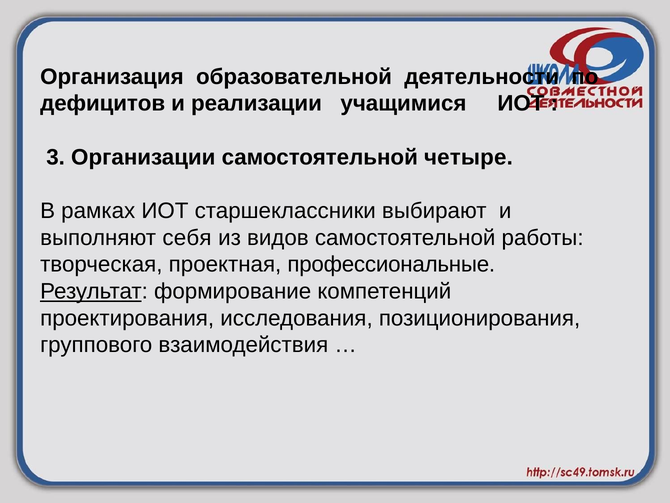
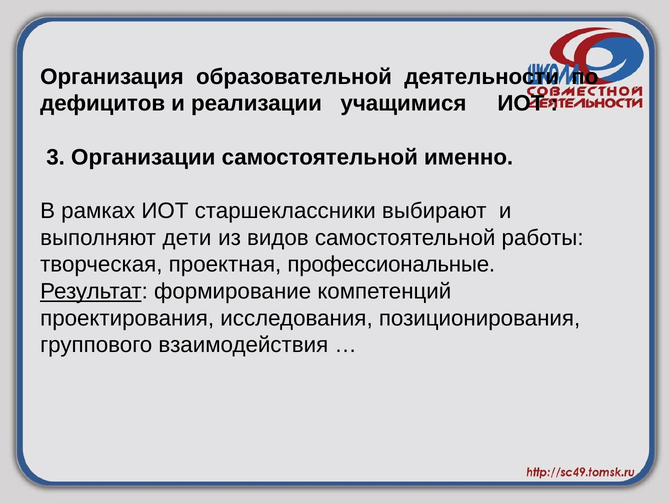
четыре: четыре -> именно
себя: себя -> дети
